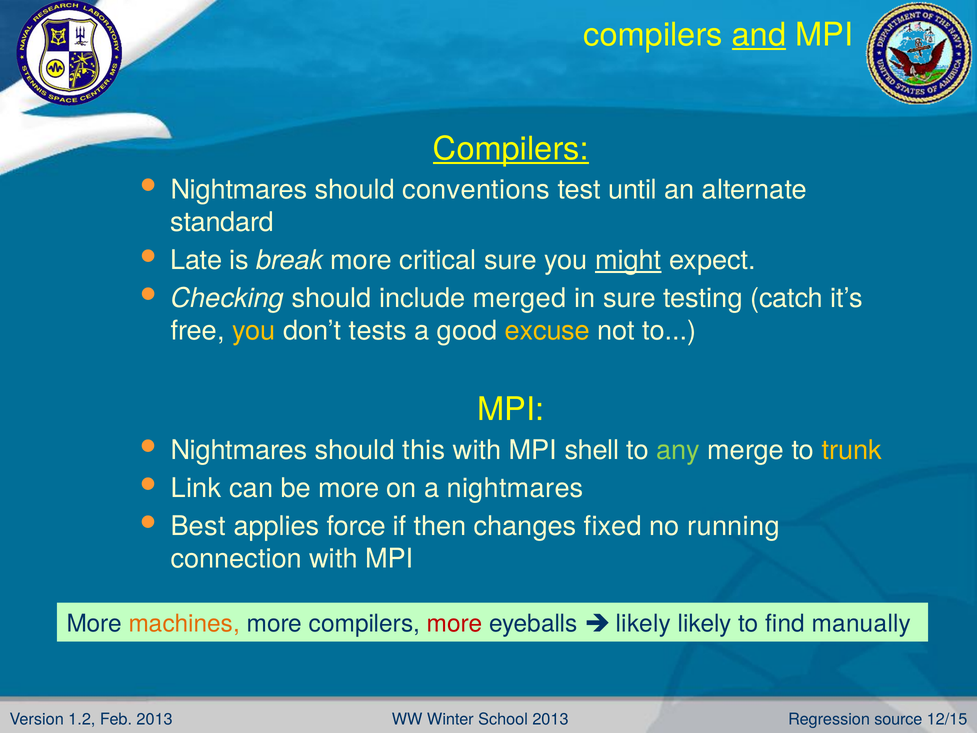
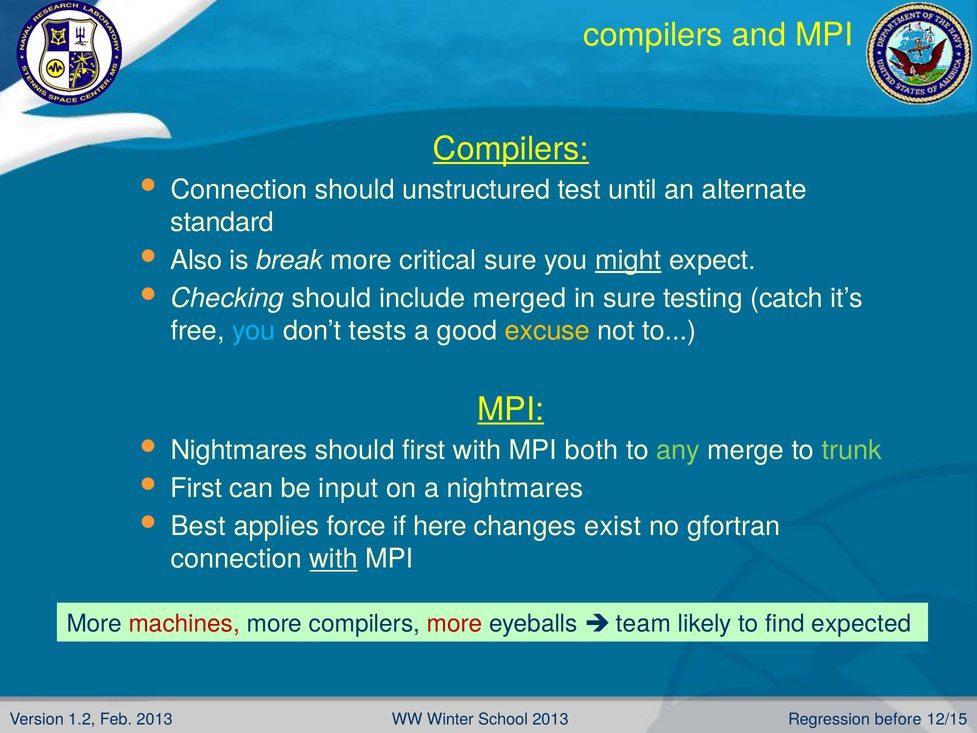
and underline: present -> none
Nightmares at (239, 190): Nightmares -> Connection
conventions: conventions -> unstructured
Late: Late -> Also
you at (254, 331) colour: yellow -> light blue
MPI at (511, 409) underline: none -> present
should this: this -> first
shell: shell -> both
trunk colour: yellow -> light green
Link at (196, 488): Link -> First
be more: more -> input
then: then -> here
fixed: fixed -> exist
running: running -> gfortran
with at (334, 559) underline: none -> present
machines colour: orange -> red
likely at (643, 624): likely -> team
manually: manually -> expected
source: source -> before
